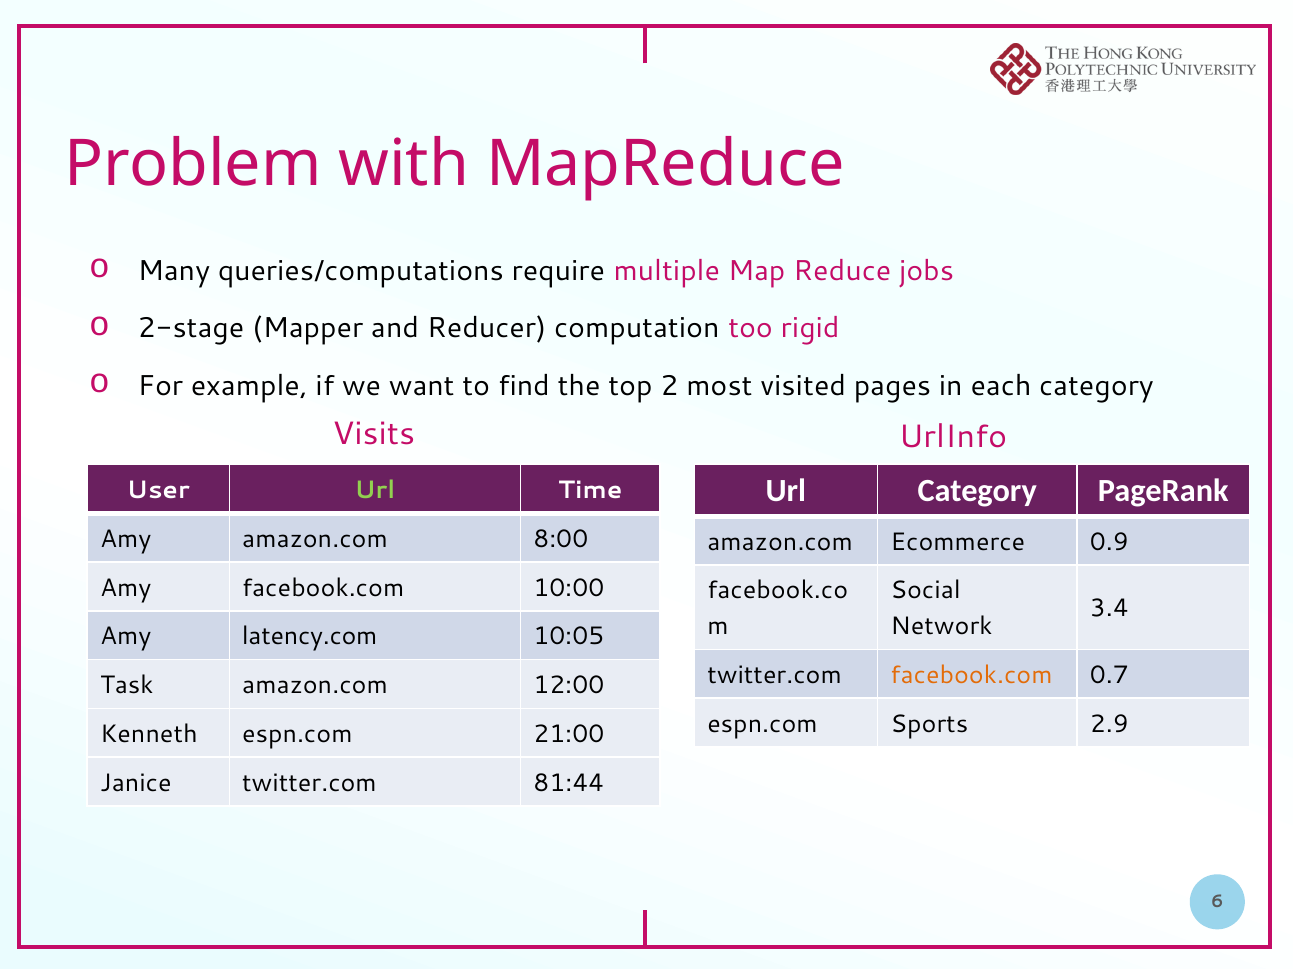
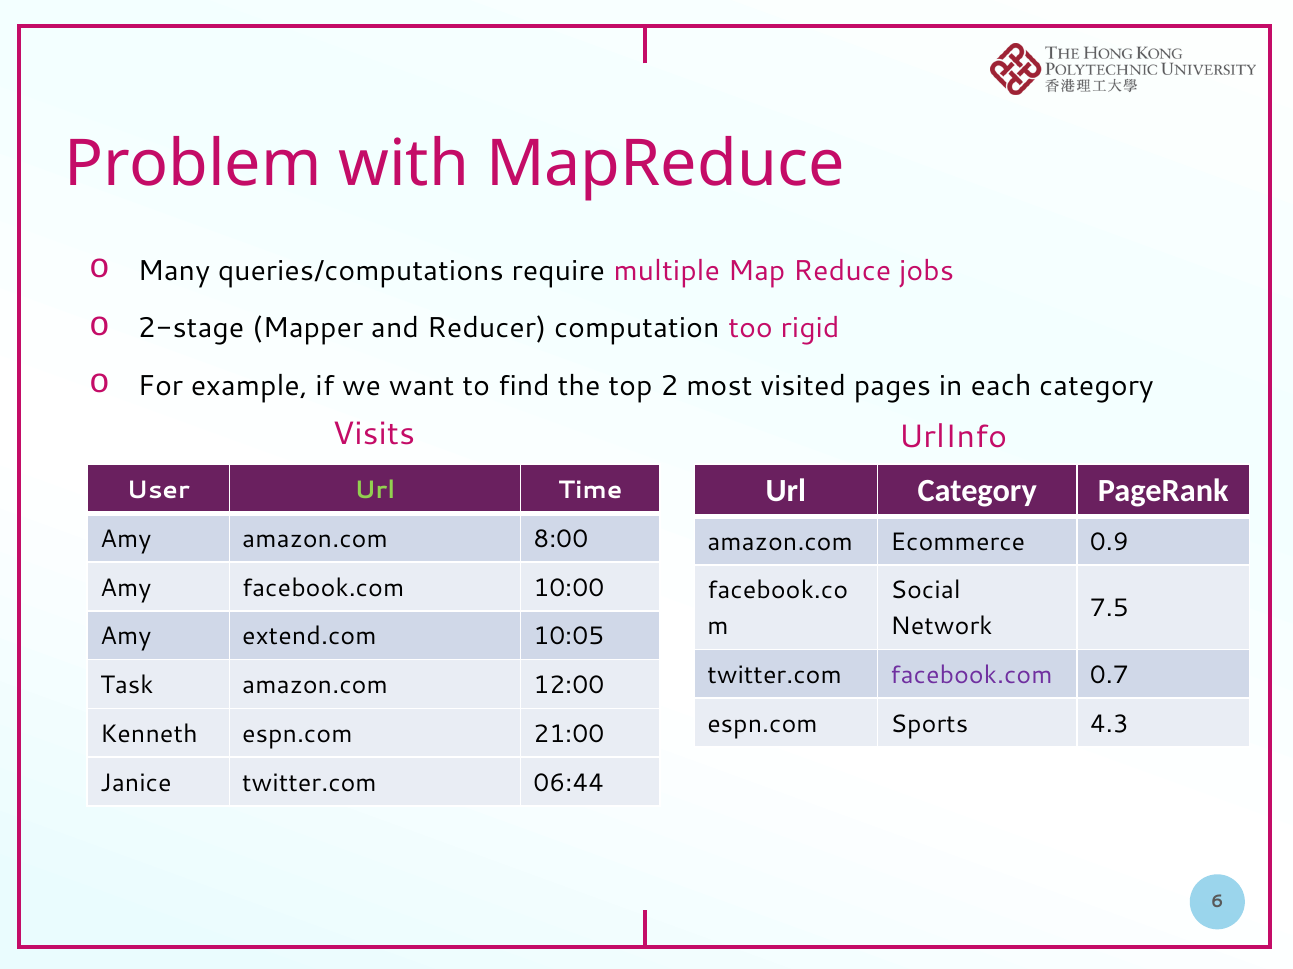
3.4: 3.4 -> 7.5
latency.com: latency.com -> extend.com
facebook.com at (972, 676) colour: orange -> purple
2.9: 2.9 -> 4.3
81:44: 81:44 -> 06:44
